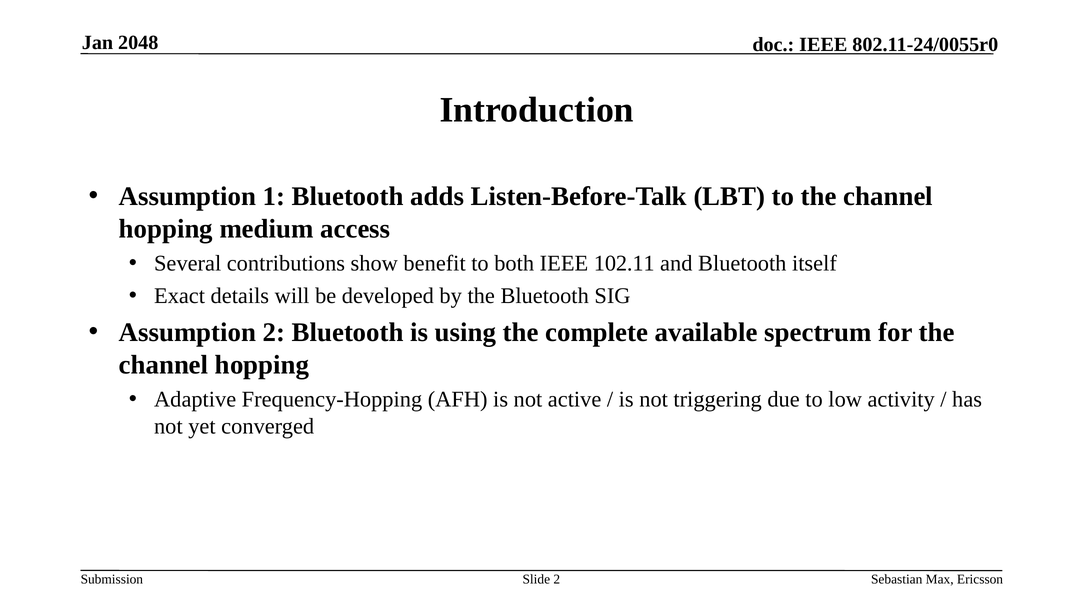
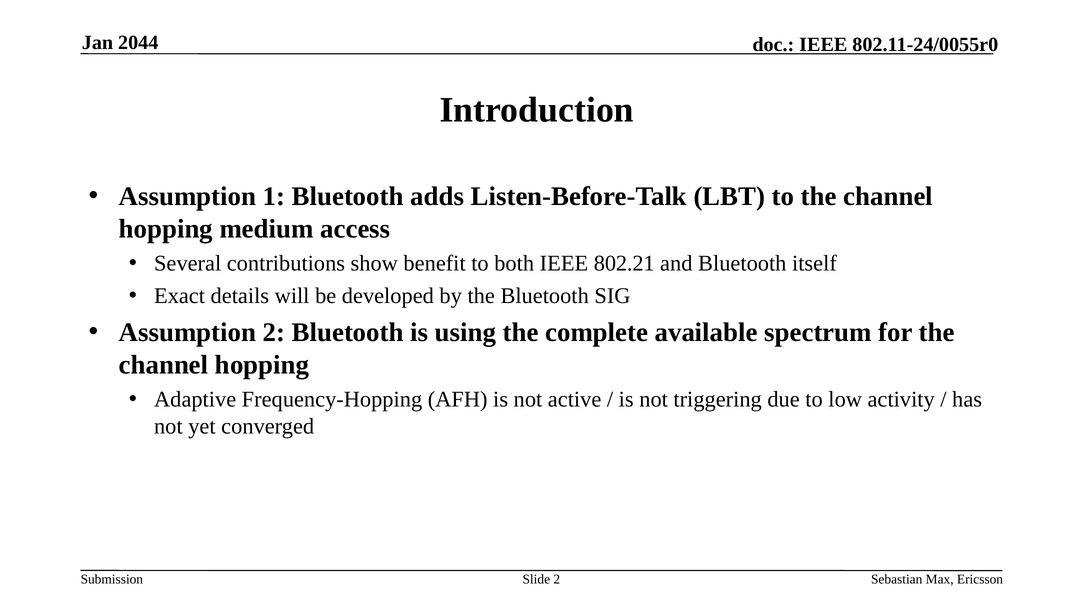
2048: 2048 -> 2044
102.11: 102.11 -> 802.21
